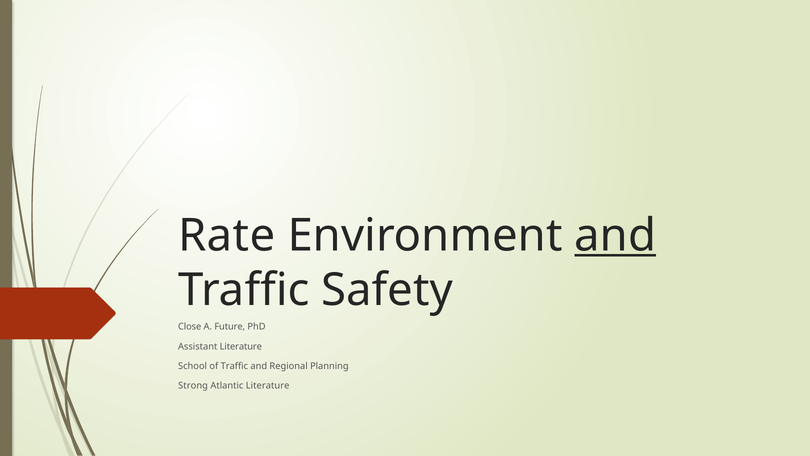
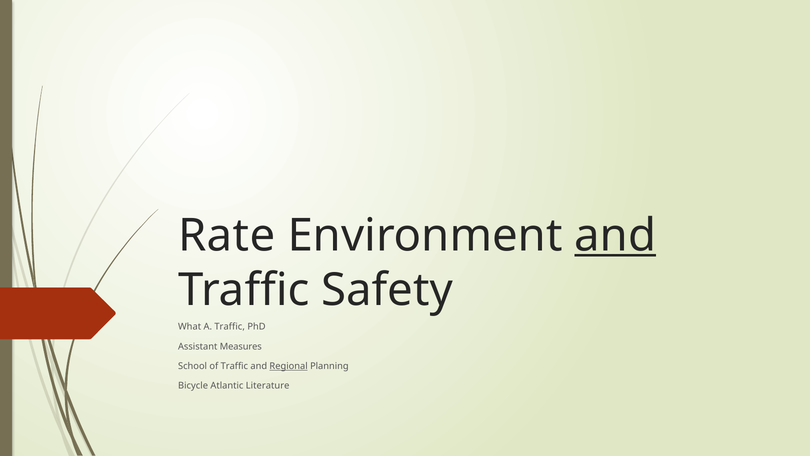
Close: Close -> What
A Future: Future -> Traffic
Assistant Literature: Literature -> Measures
Regional underline: none -> present
Strong: Strong -> Bicycle
